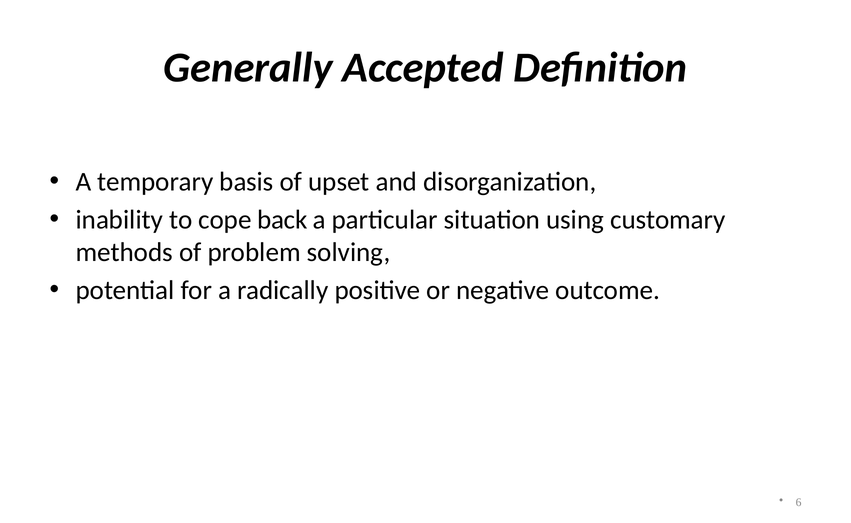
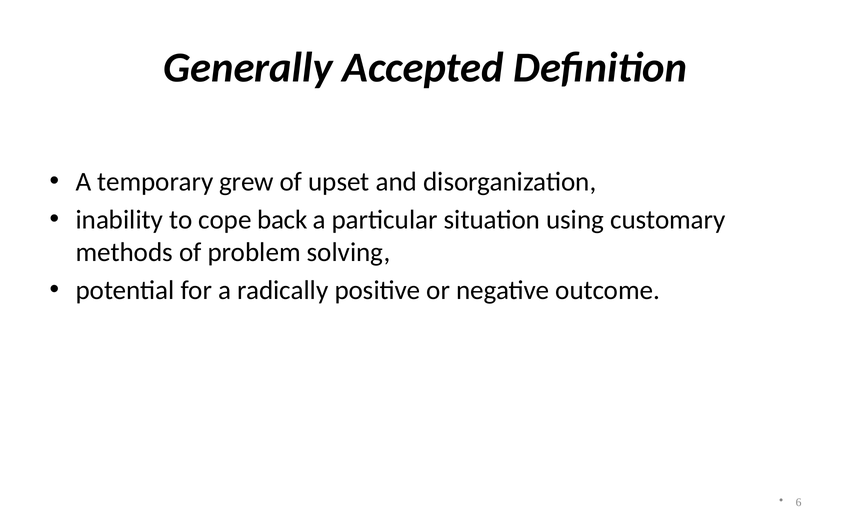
basis: basis -> grew
